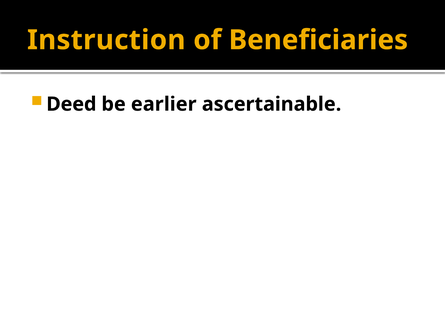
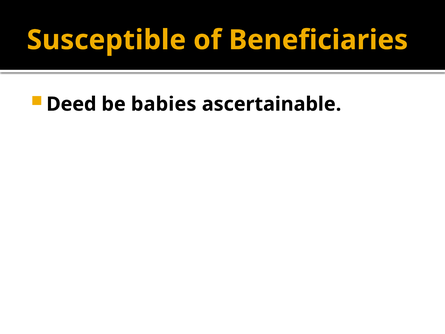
Instruction: Instruction -> Susceptible
earlier: earlier -> babies
